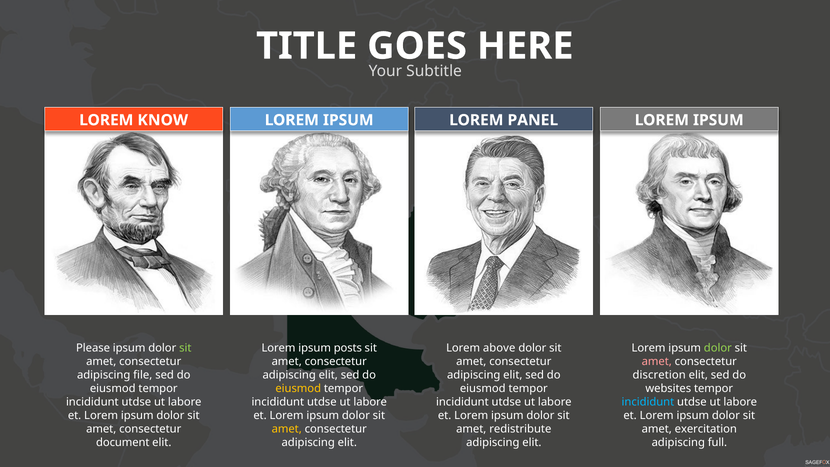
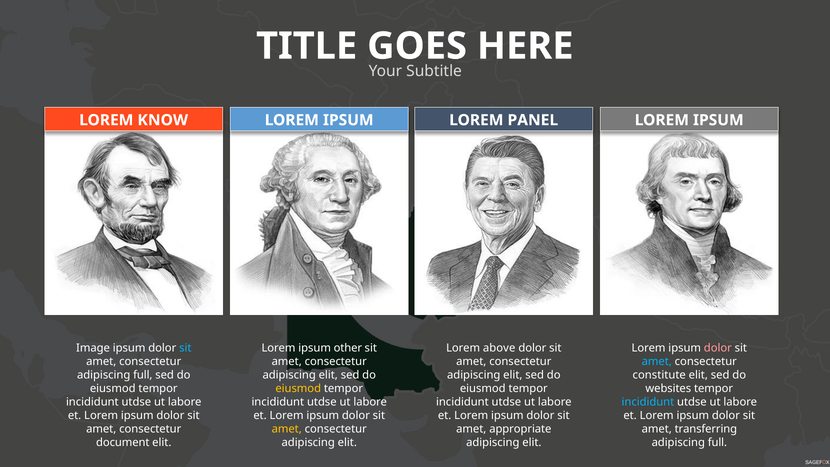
Please: Please -> Image
sit at (185, 348) colour: light green -> light blue
posts: posts -> other
dolor at (718, 348) colour: light green -> pink
amet at (657, 361) colour: pink -> light blue
file at (143, 375): file -> full
discretion: discretion -> constitute
redistribute: redistribute -> appropriate
exercitation: exercitation -> transferring
